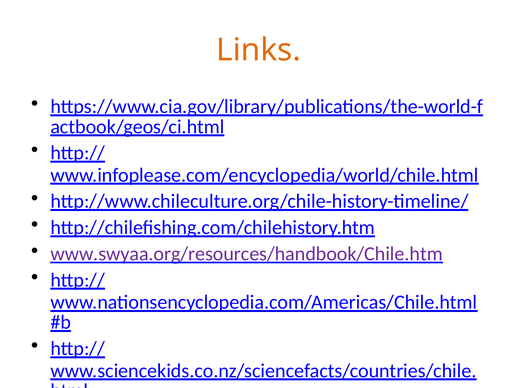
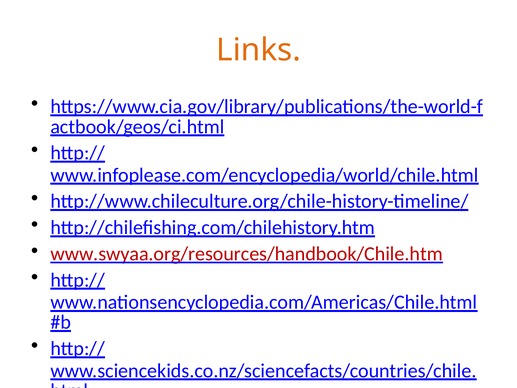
www.swyaa.org/resources/handbook/Chile.htm colour: purple -> red
